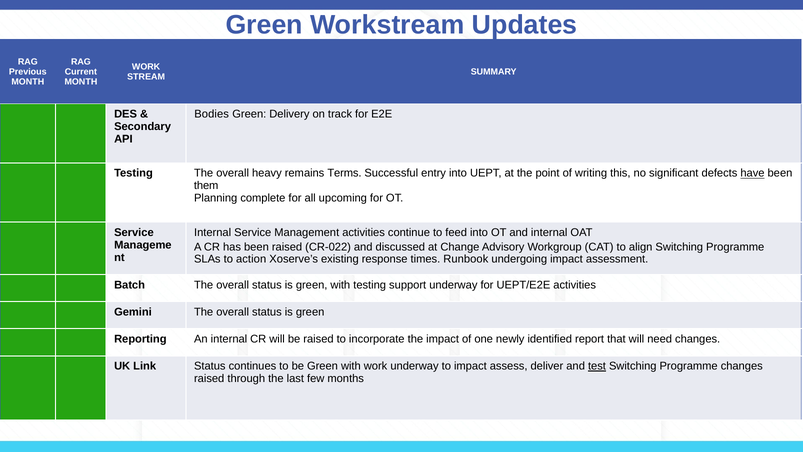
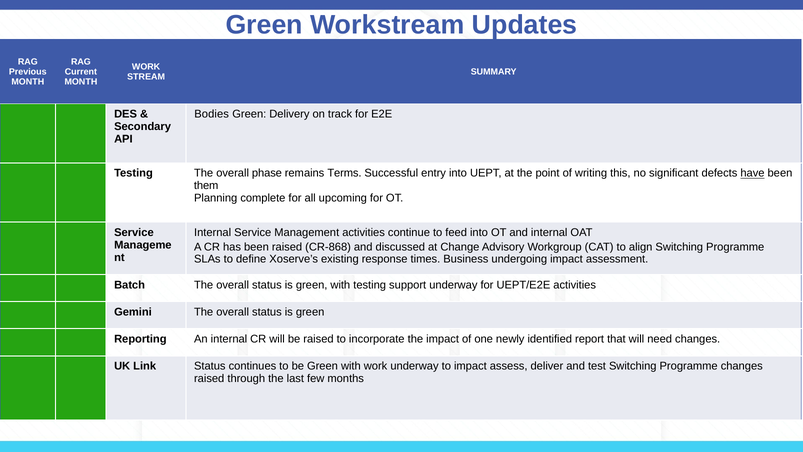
heavy: heavy -> phase
CR-022: CR-022 -> CR-868
action: action -> define
Runbook: Runbook -> Business
test underline: present -> none
